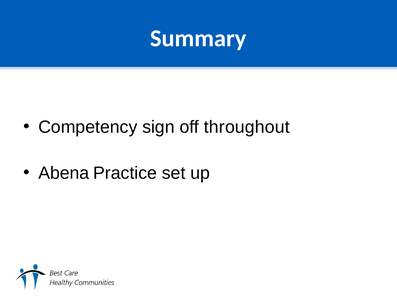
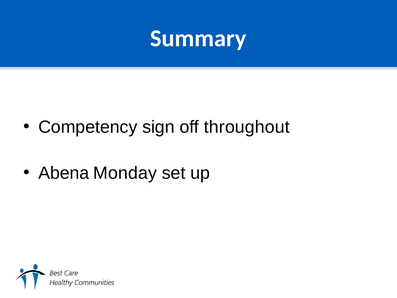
Practice: Practice -> Monday
